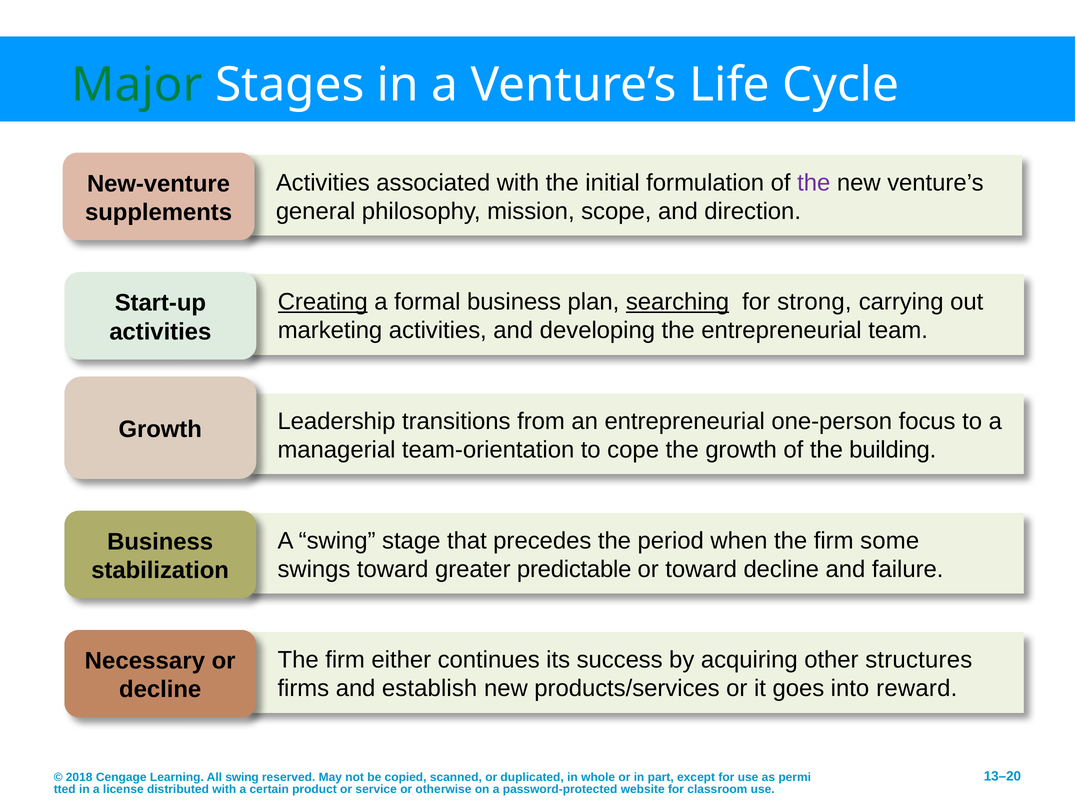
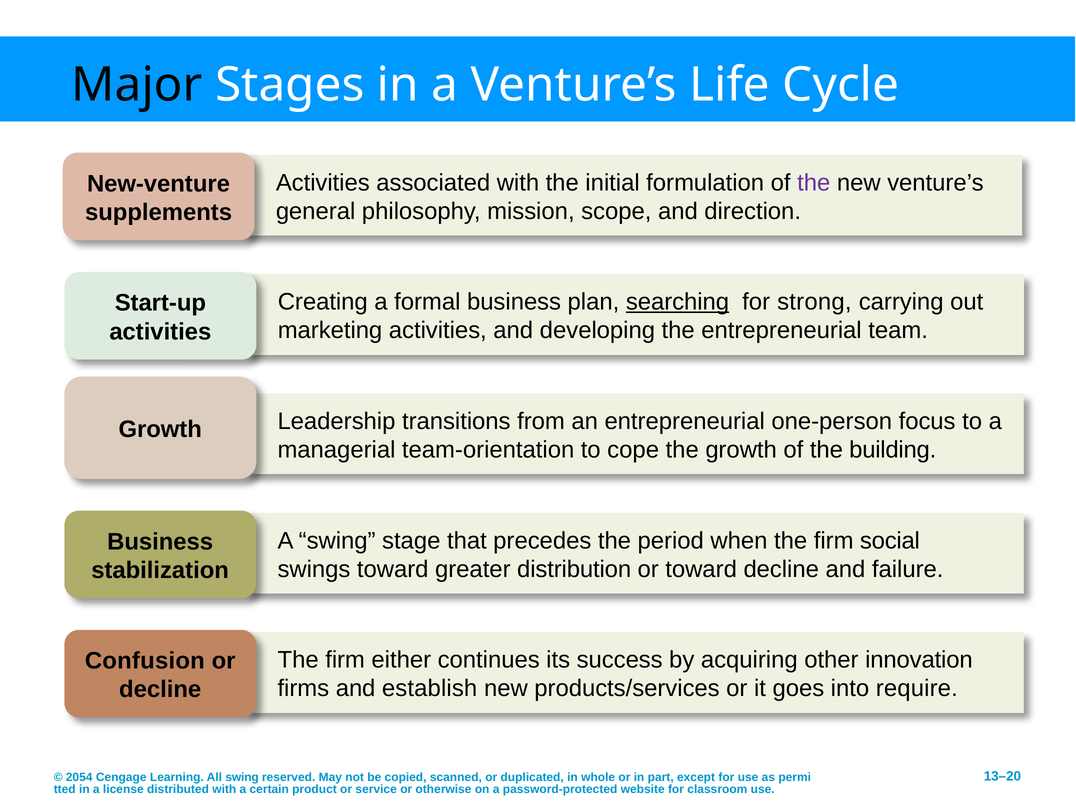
Major colour: green -> black
Creating underline: present -> none
some: some -> social
predictable: predictable -> distribution
structures: structures -> innovation
Necessary: Necessary -> Confusion
reward: reward -> require
2018: 2018 -> 2054
